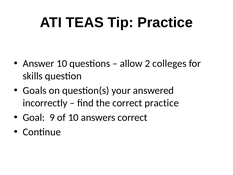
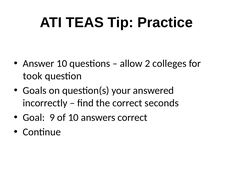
skills: skills -> took
correct practice: practice -> seconds
